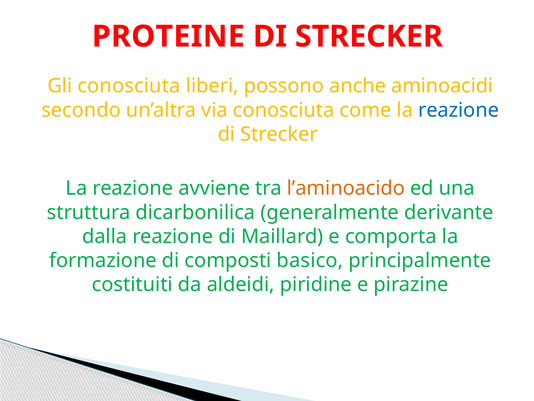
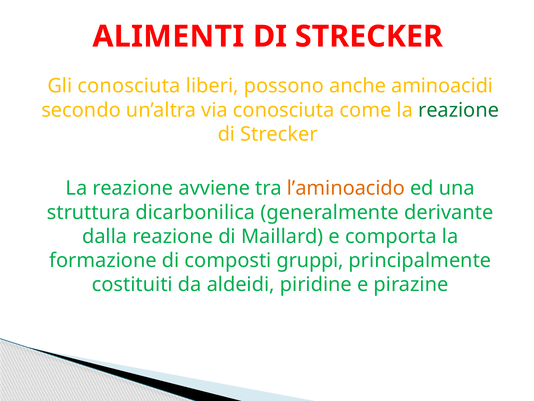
PROTEINE: PROTEINE -> ALIMENTI
reazione at (459, 110) colour: blue -> green
basico: basico -> gruppi
